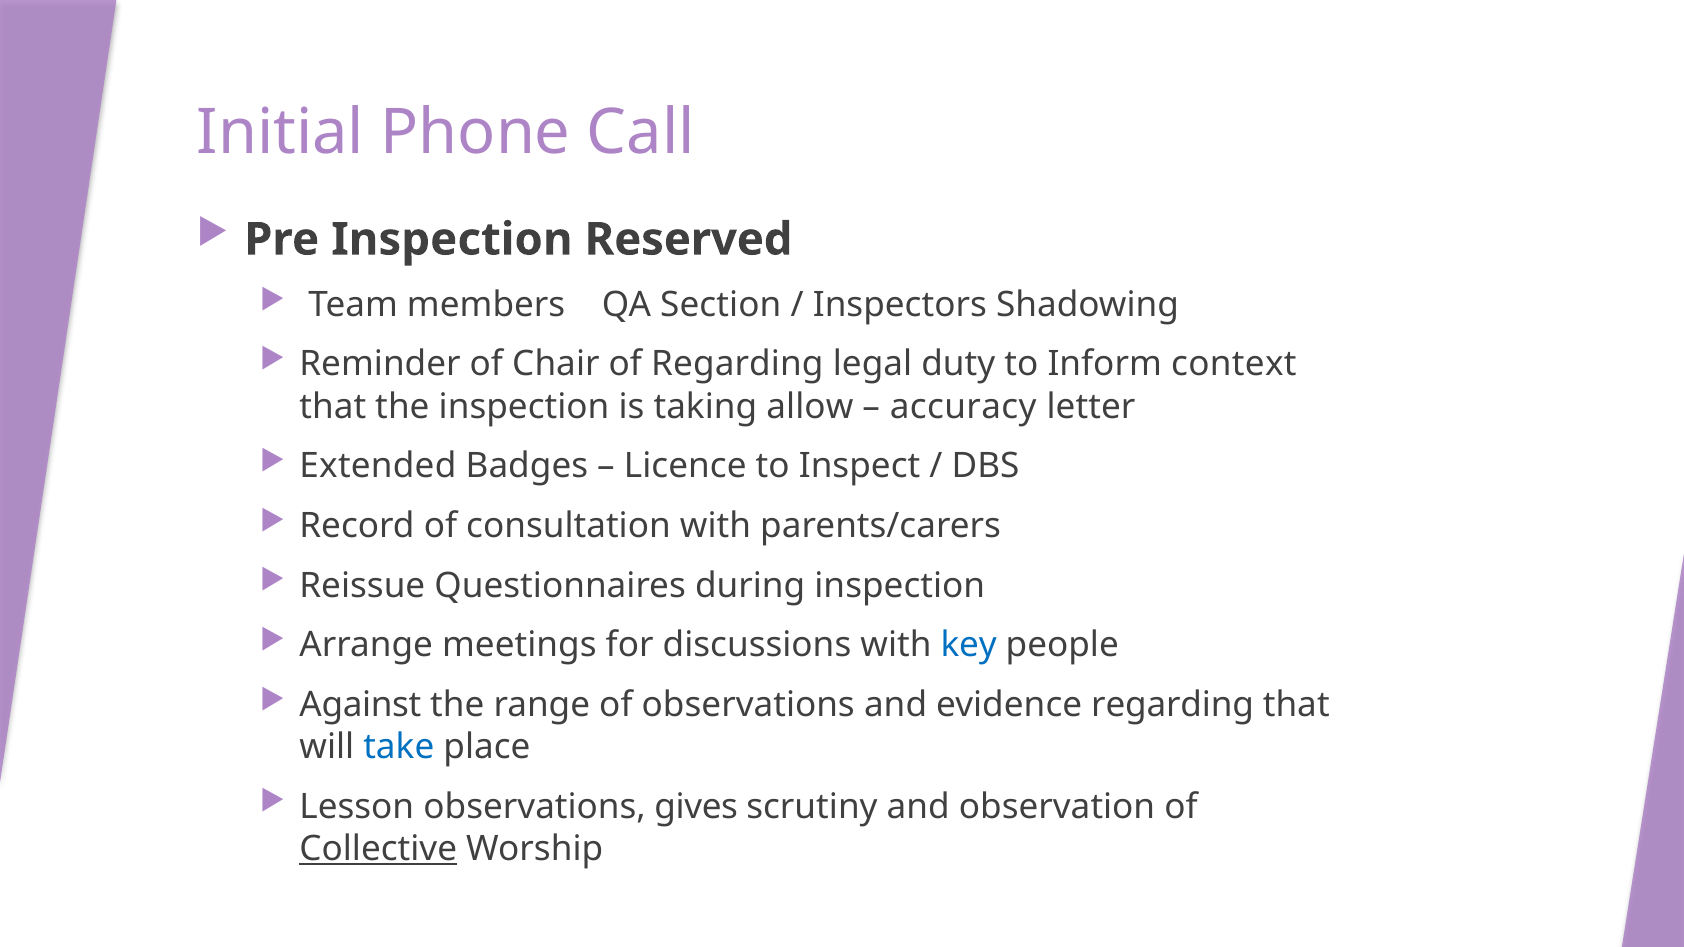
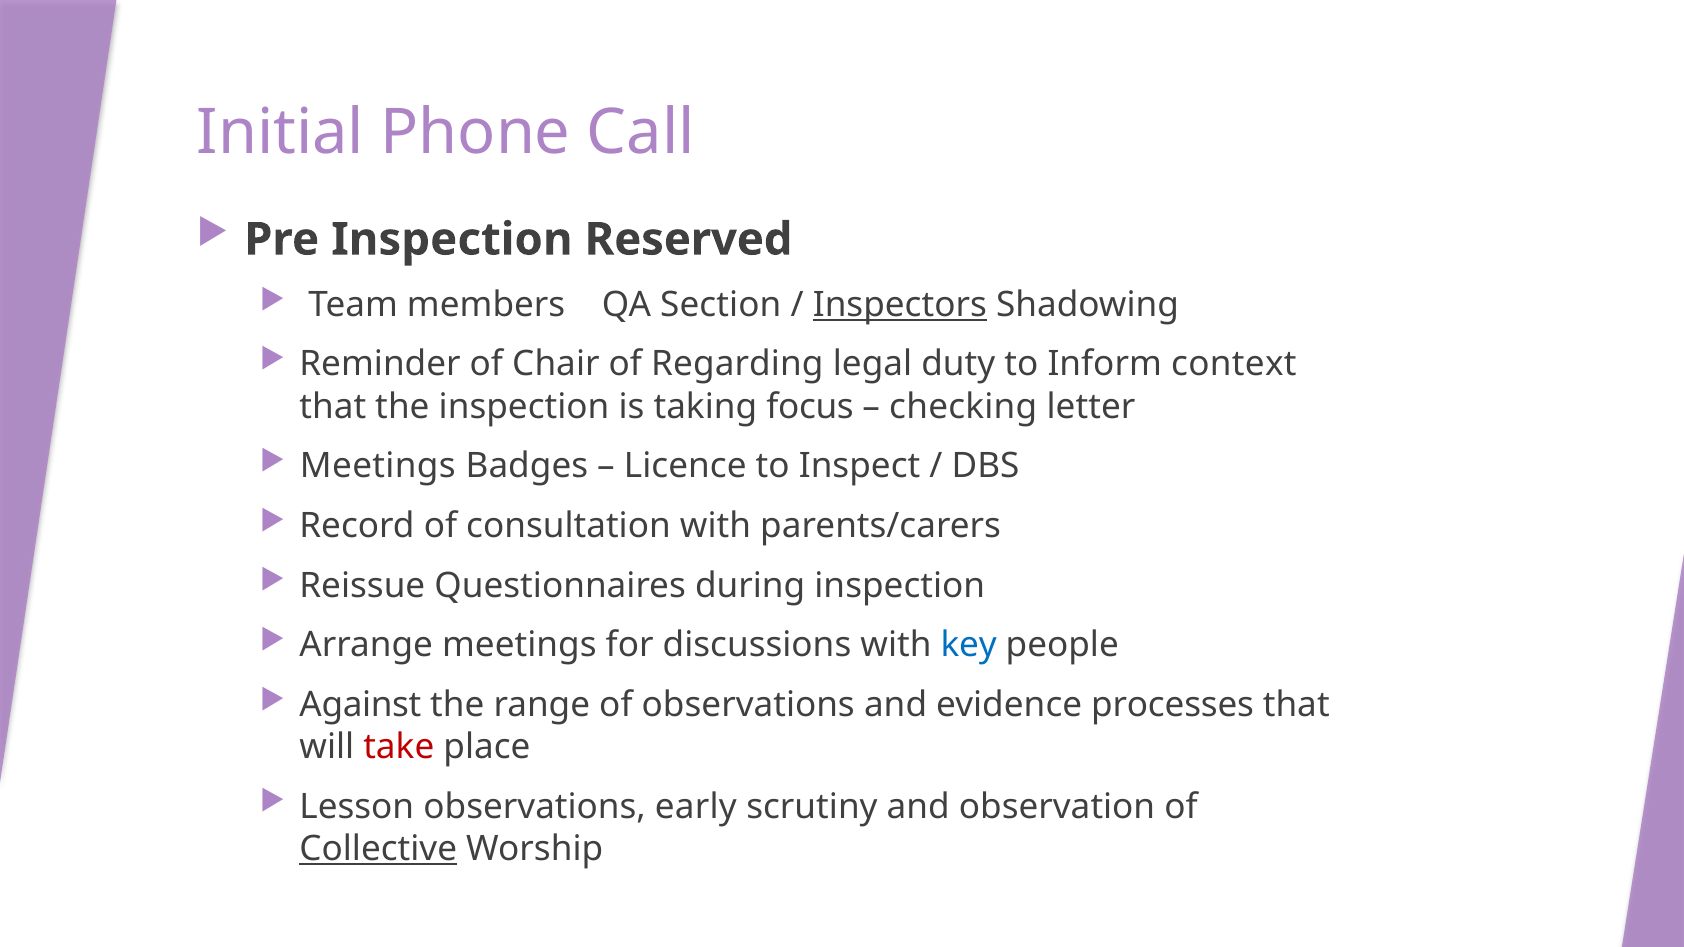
Inspectors underline: none -> present
allow: allow -> focus
accuracy: accuracy -> checking
Extended at (378, 466): Extended -> Meetings
evidence regarding: regarding -> processes
take colour: blue -> red
gives: gives -> early
